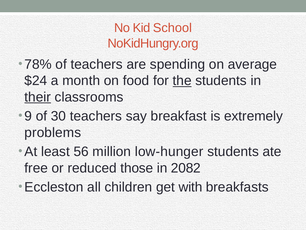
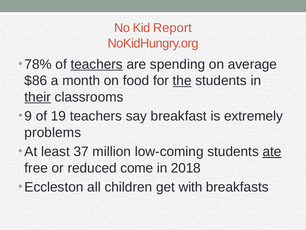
School: School -> Report
teachers at (97, 64) underline: none -> present
$24: $24 -> $86
30: 30 -> 19
56: 56 -> 37
low-hunger: low-hunger -> low-coming
ate underline: none -> present
those: those -> come
2082: 2082 -> 2018
